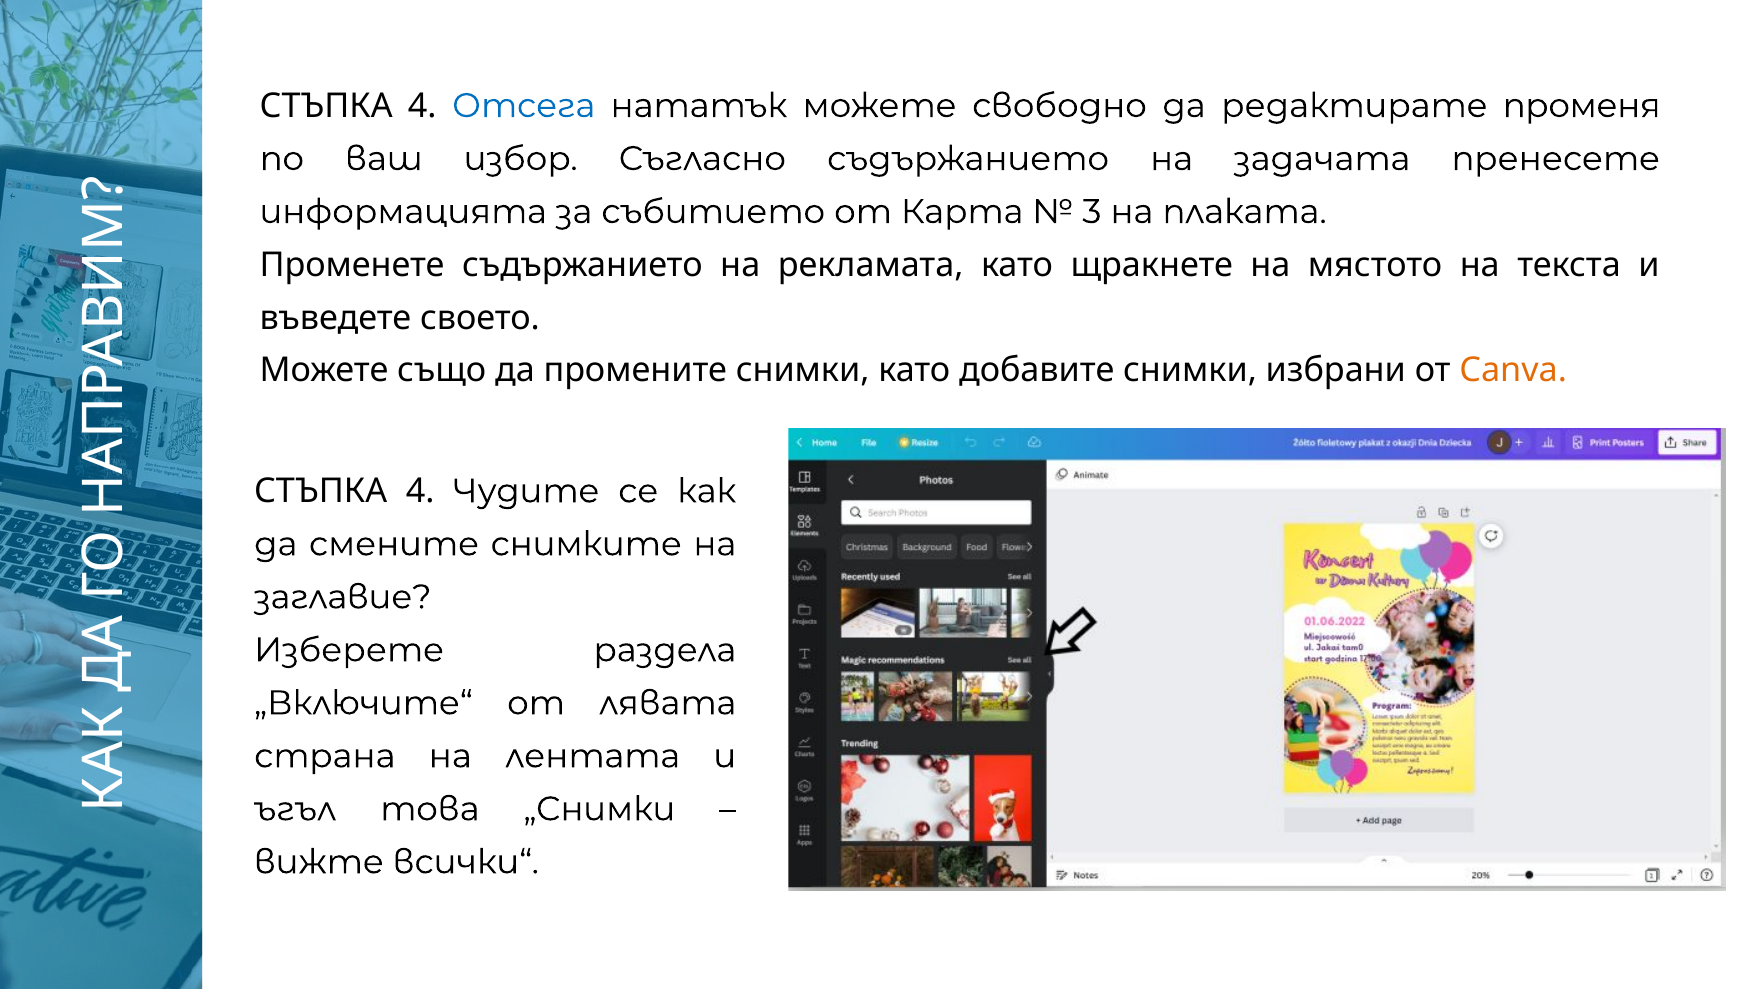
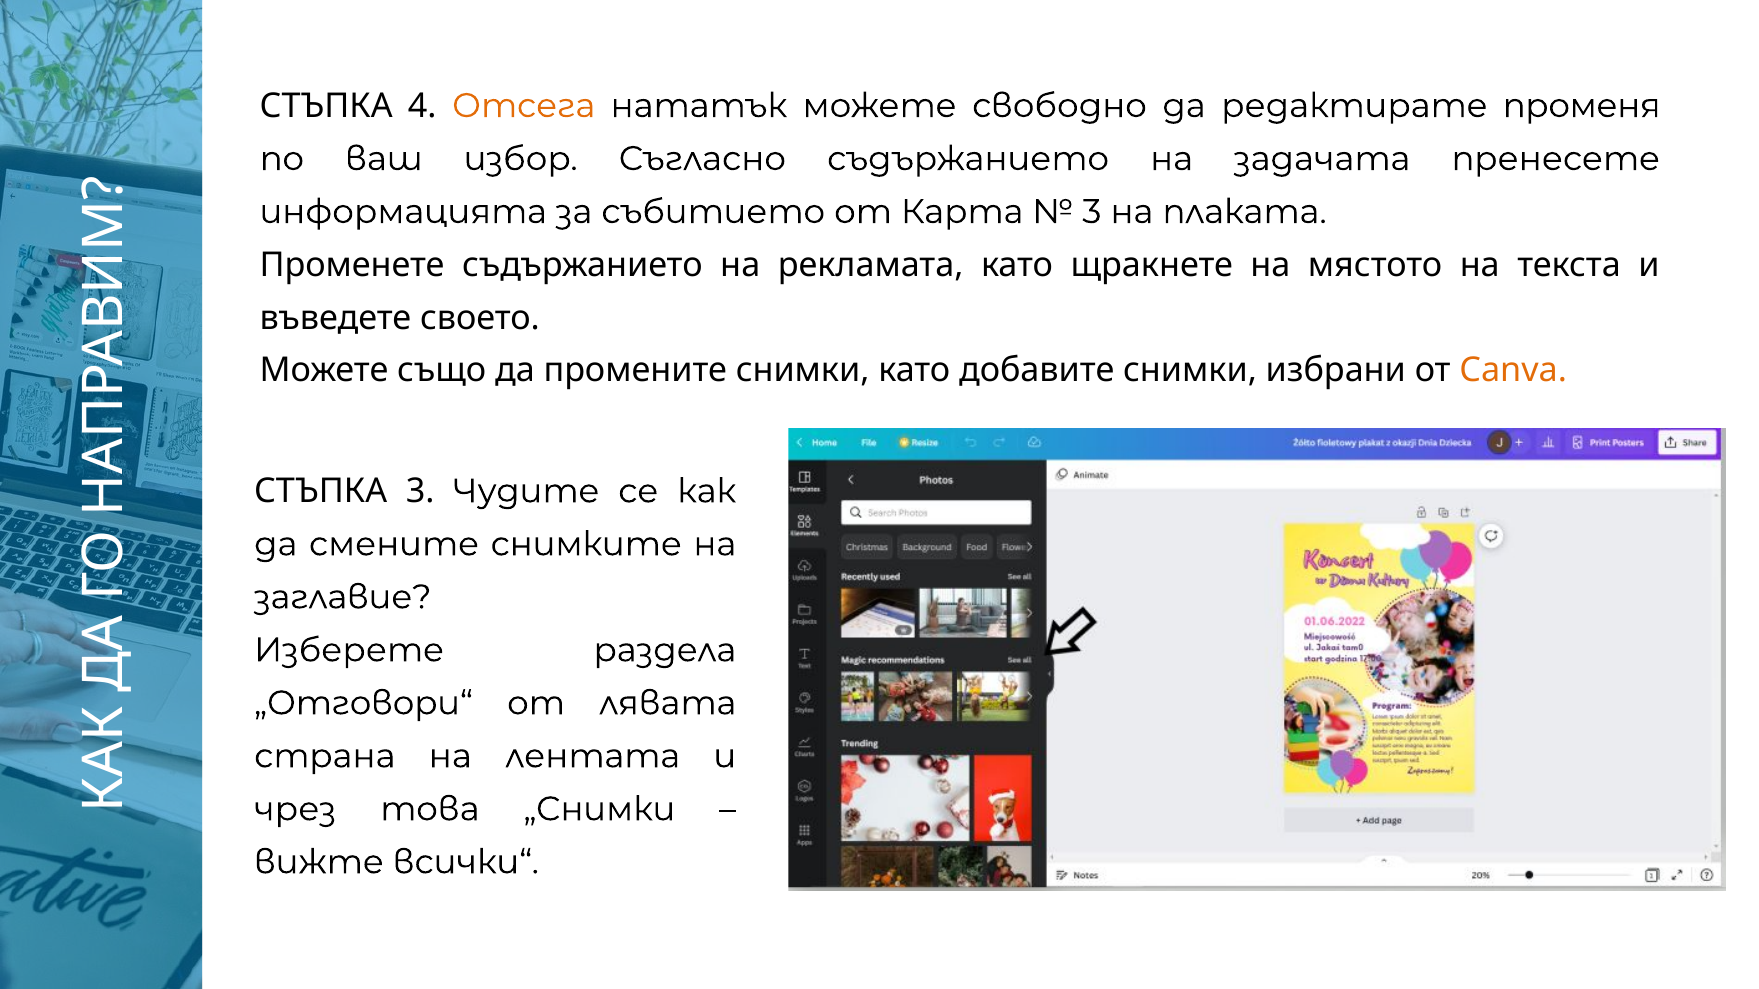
Отсега colour: blue -> orange
4 at (420, 491): 4 -> 3
„Включите“: „Включите“ -> „Отговори“
ъгъл: ъгъл -> чрез
